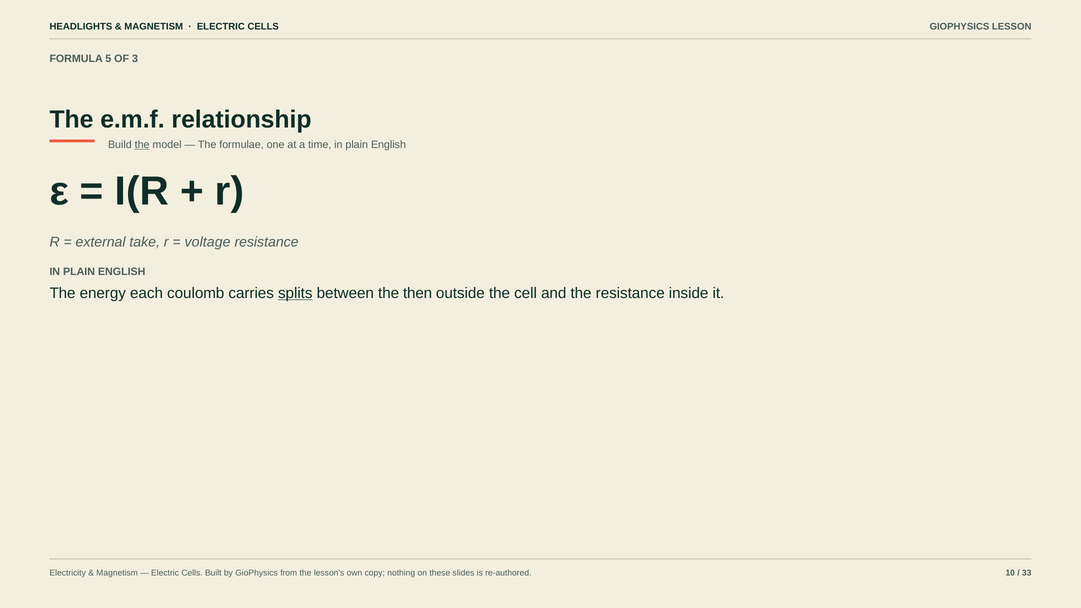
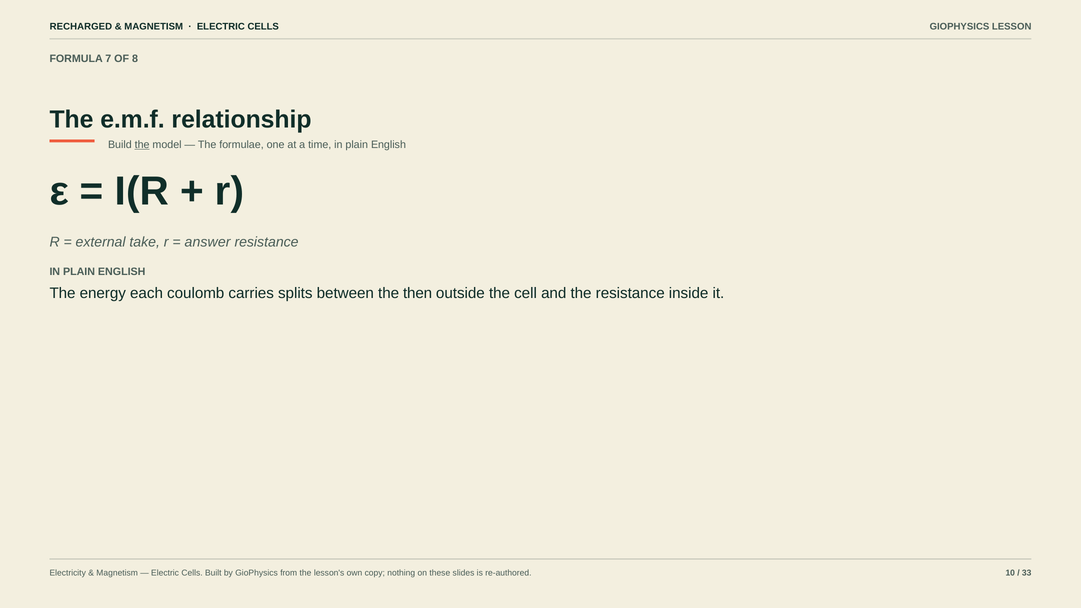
HEADLIGHTS: HEADLIGHTS -> RECHARGED
5: 5 -> 7
3: 3 -> 8
voltage: voltage -> answer
splits underline: present -> none
